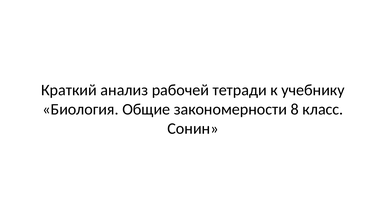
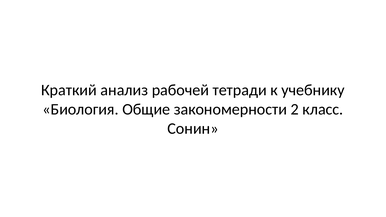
8: 8 -> 2
